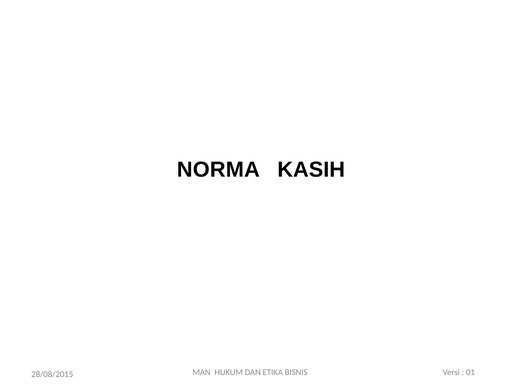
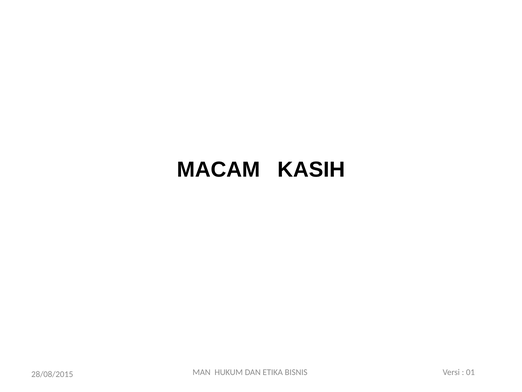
NORMA: NORMA -> MACAM
